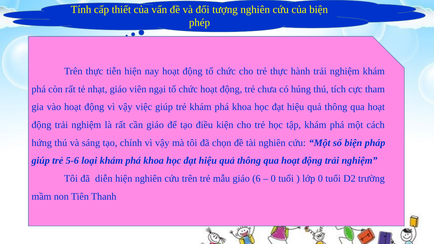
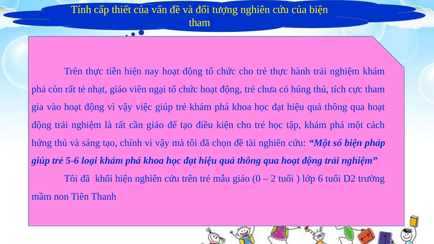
phép at (199, 22): phép -> tham
diễn: diễn -> khối
6: 6 -> 0
0 at (273, 179): 0 -> 2
lớp 0: 0 -> 6
